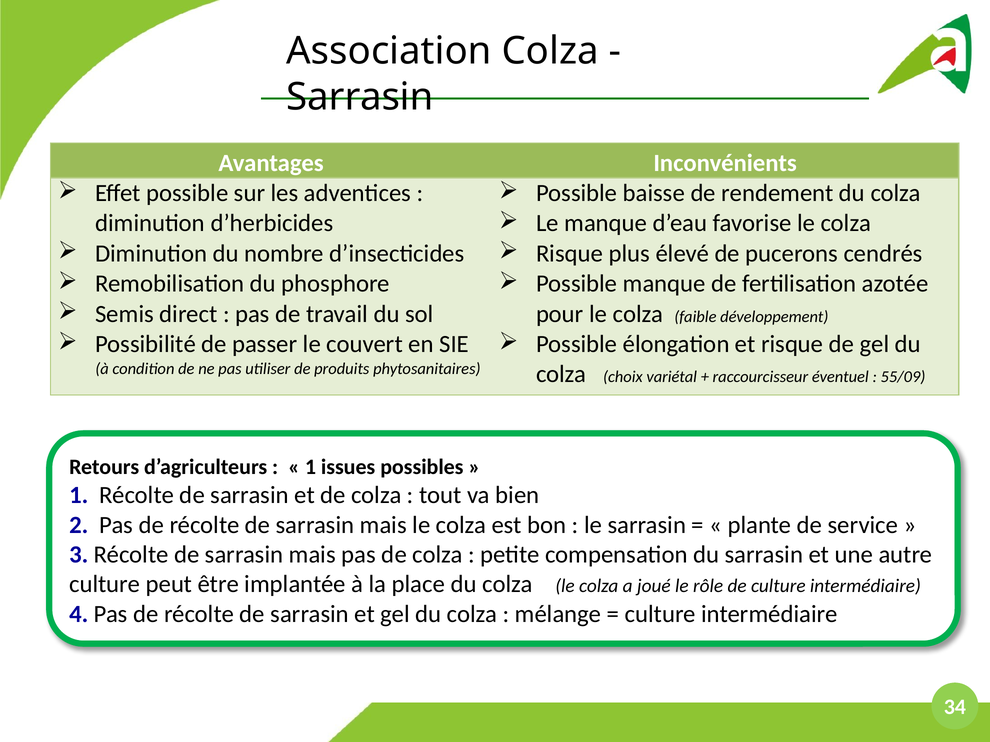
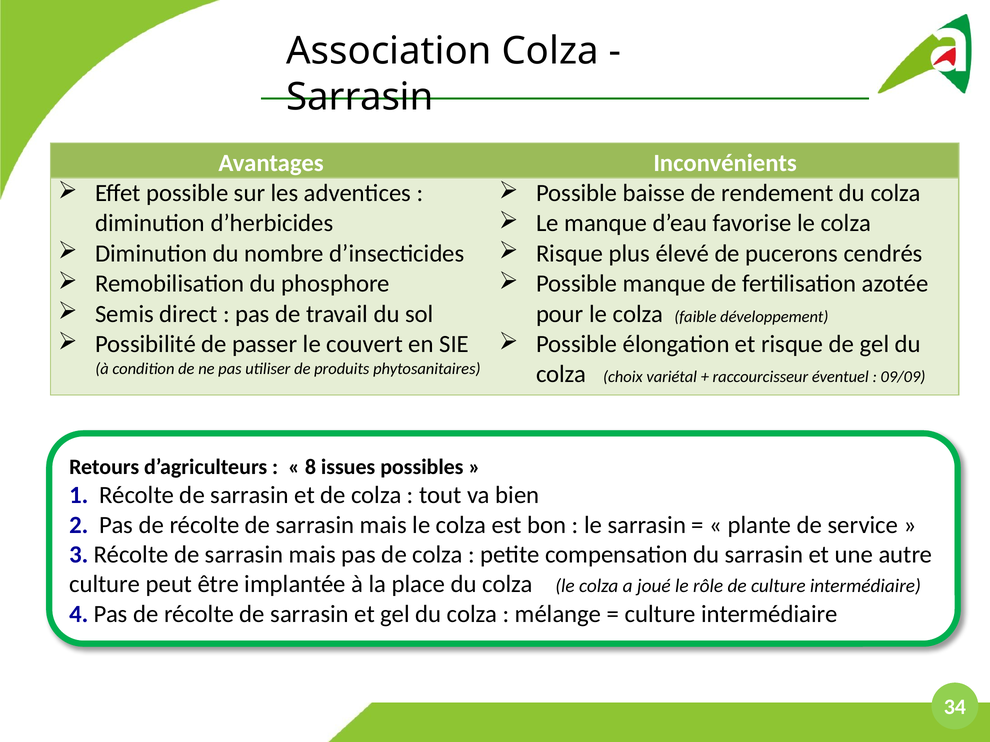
55/09: 55/09 -> 09/09
1 at (310, 467): 1 -> 8
